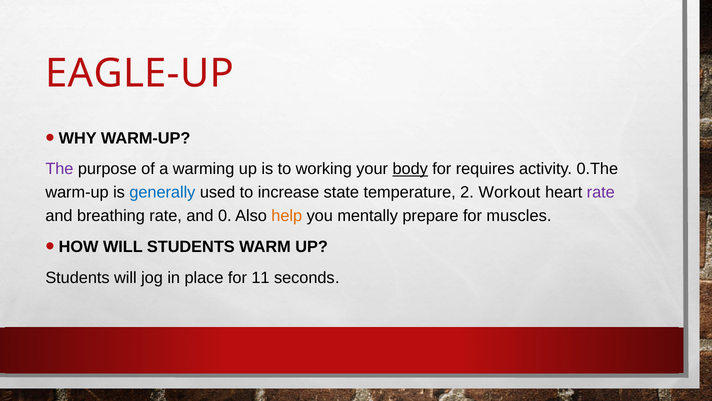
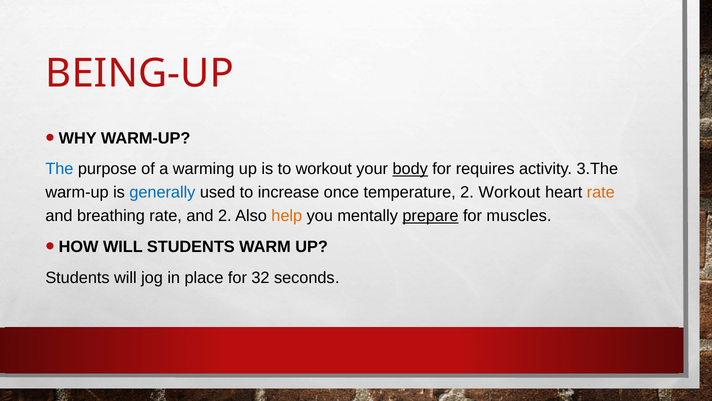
EAGLE-UP: EAGLE-UP -> BEING-UP
The colour: purple -> blue
to working: working -> workout
0.The: 0.The -> 3.The
state: state -> once
rate at (601, 192) colour: purple -> orange
and 0: 0 -> 2
prepare underline: none -> present
11: 11 -> 32
